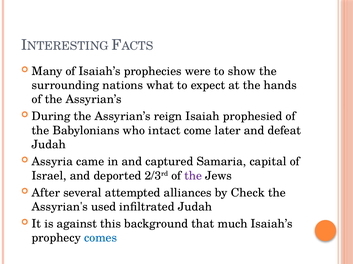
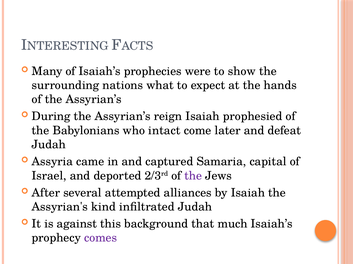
by Check: Check -> Isaiah
used: used -> kind
comes colour: blue -> purple
